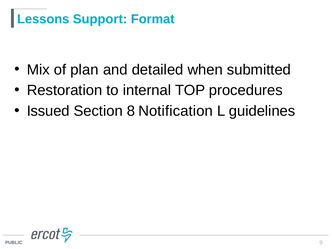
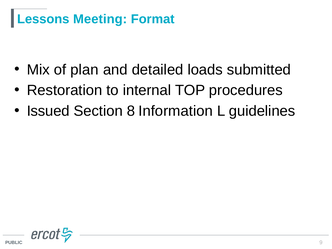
Support: Support -> Meeting
when: when -> loads
Notification: Notification -> Information
